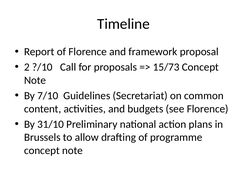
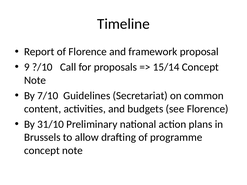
2: 2 -> 9
15/73: 15/73 -> 15/14
